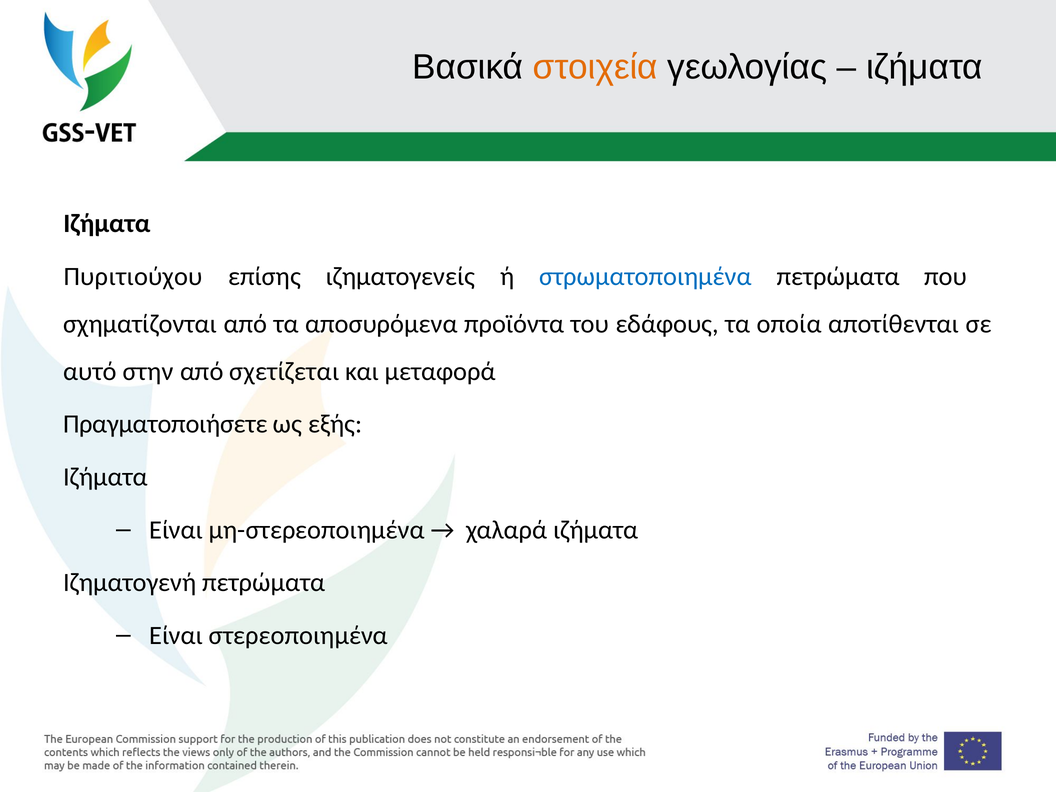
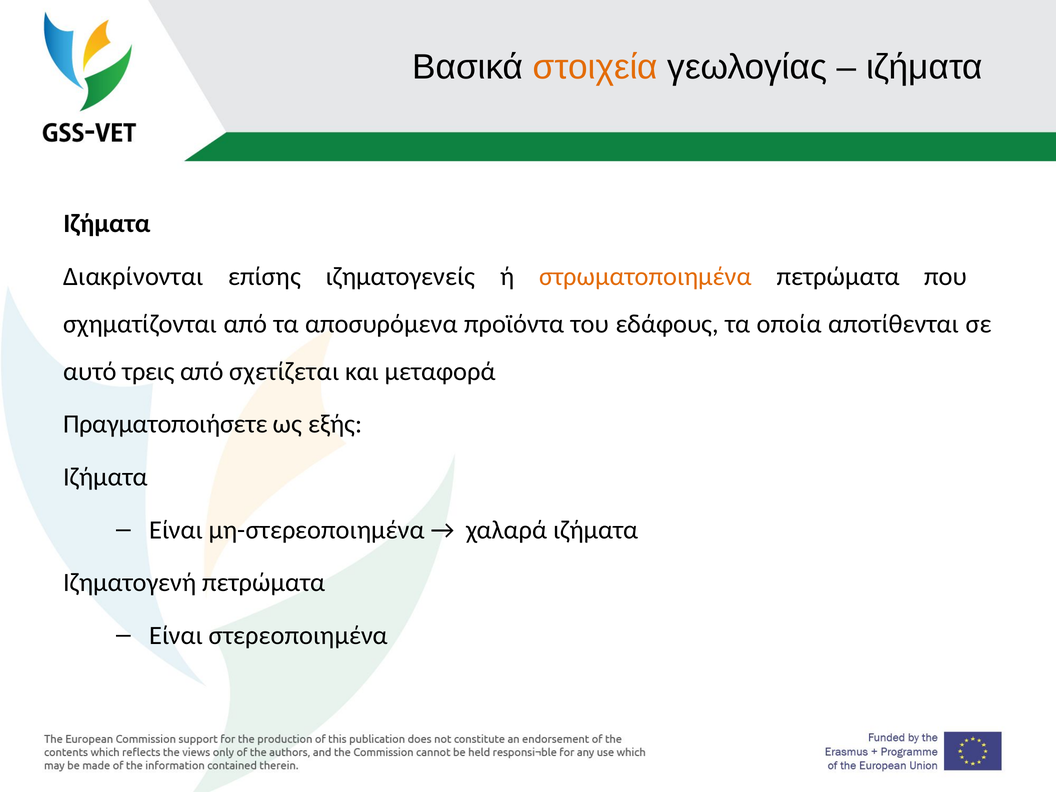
Πυριτιούχου: Πυριτιούχου -> Διακρίνονται
στρωματοποιημένα colour: blue -> orange
στην: στην -> τρεις
